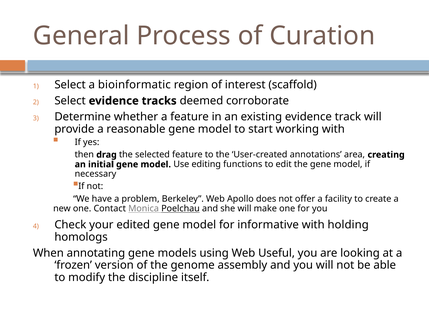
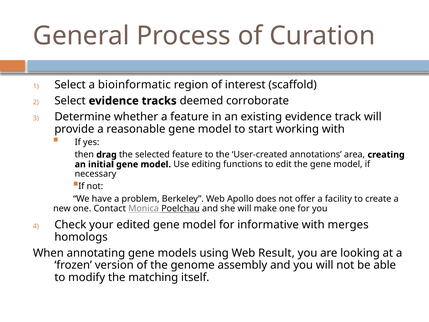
holding: holding -> merges
Useful: Useful -> Result
discipline: discipline -> matching
